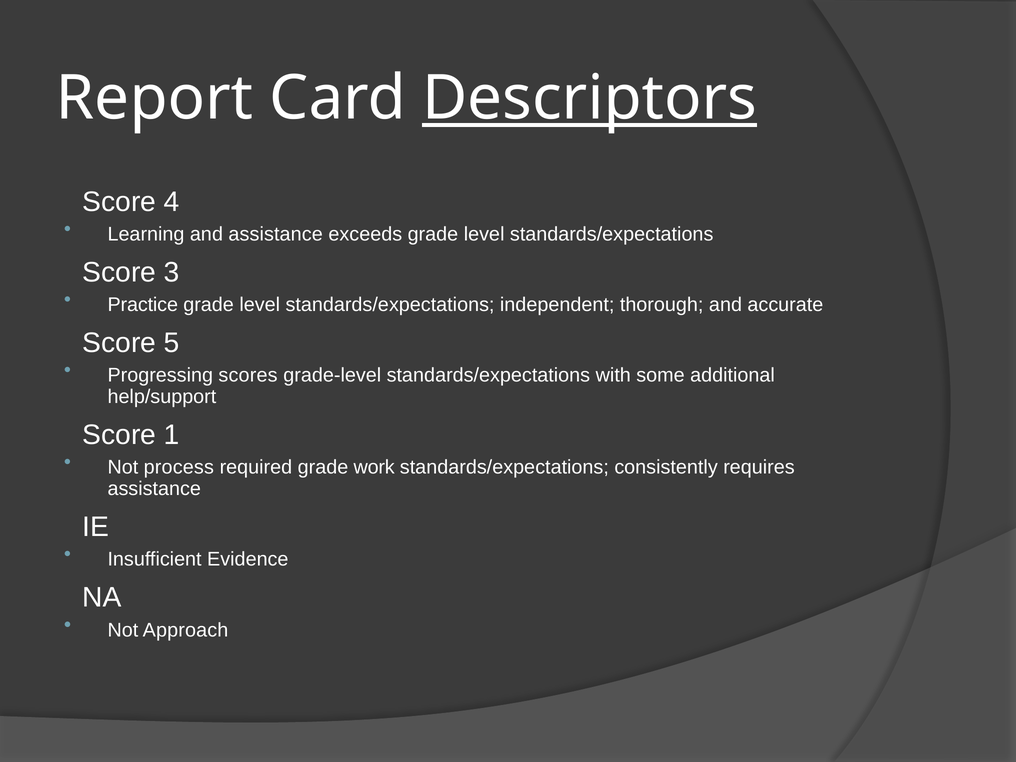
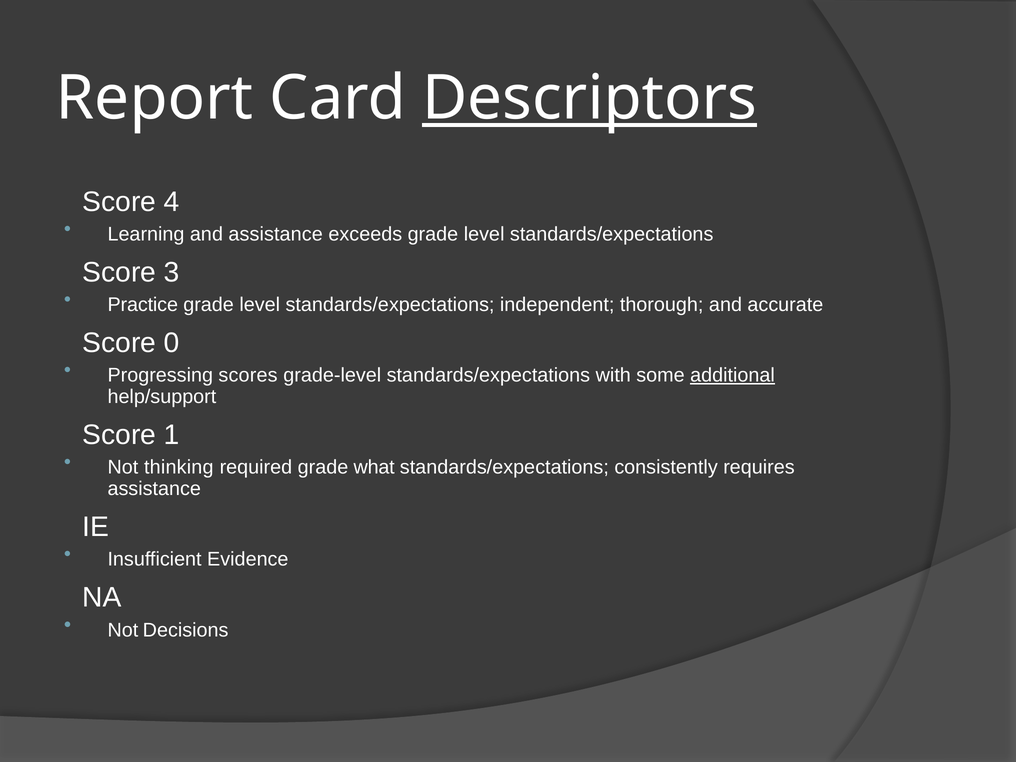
5: 5 -> 0
additional underline: none -> present
process: process -> thinking
work: work -> what
Approach: Approach -> Decisions
